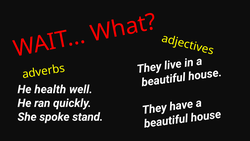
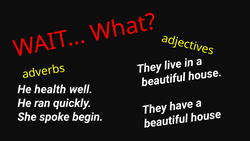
stand: stand -> begin
